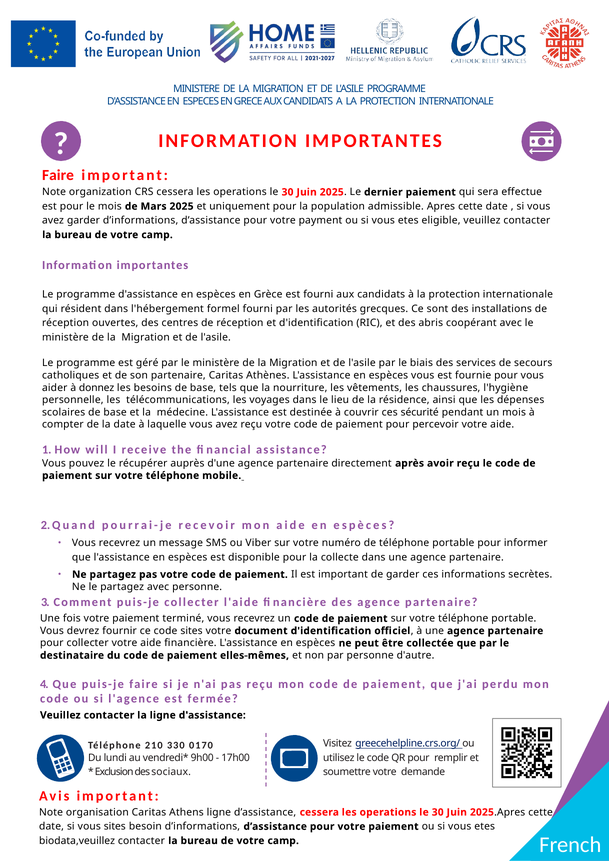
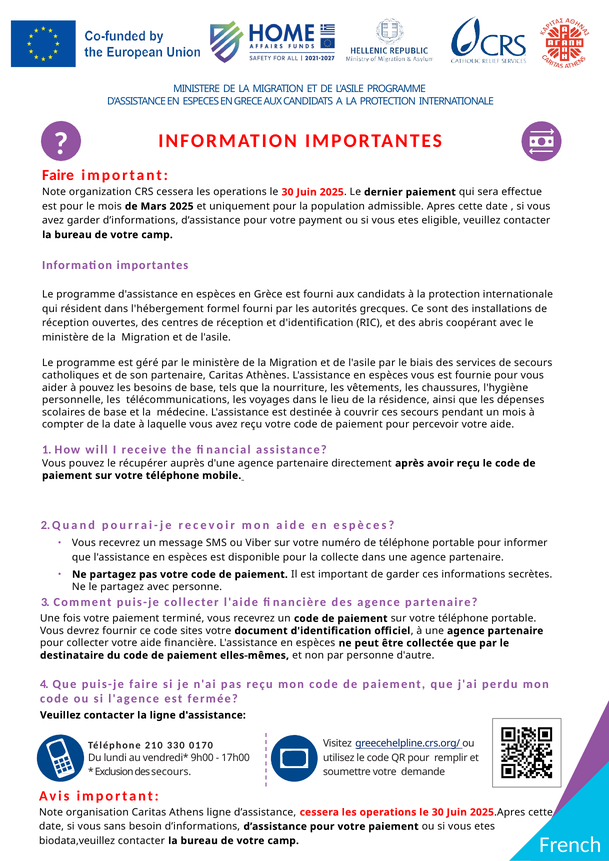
à donnez: donnez -> pouvez
ces sécurité: sécurité -> secours
des sociaux: sociaux -> secours
vous sites: sites -> sans
